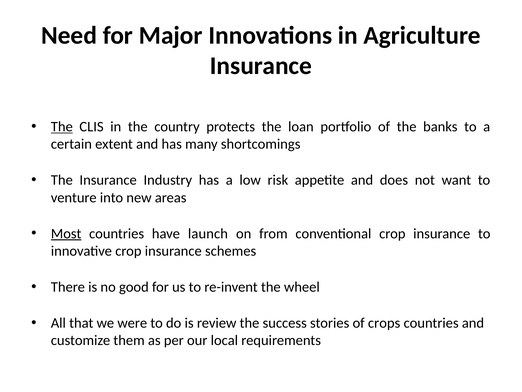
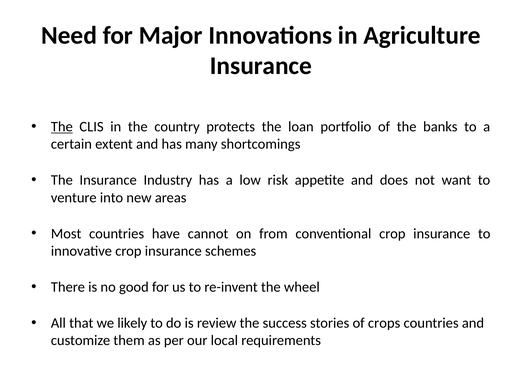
Most underline: present -> none
launch: launch -> cannot
were: were -> likely
